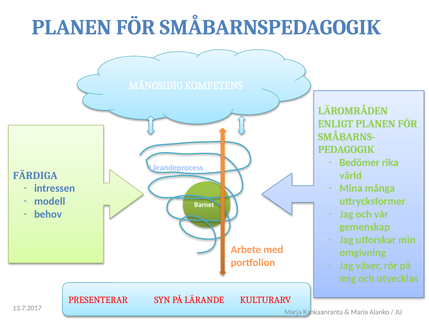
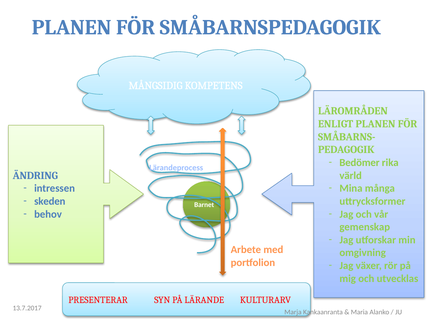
FÄRDIGA: FÄRDIGA -> ÄNDRING
modell: modell -> skeden
